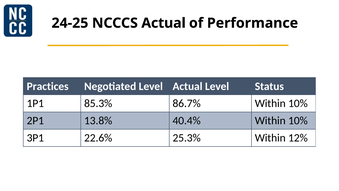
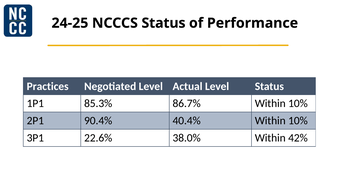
NCCCS Actual: Actual -> Status
13.8%: 13.8% -> 90.4%
25.3%: 25.3% -> 38.0%
12%: 12% -> 42%
